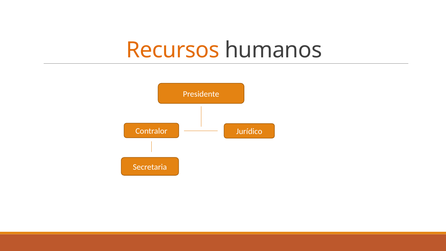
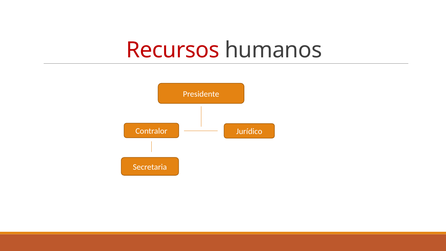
Recursos colour: orange -> red
